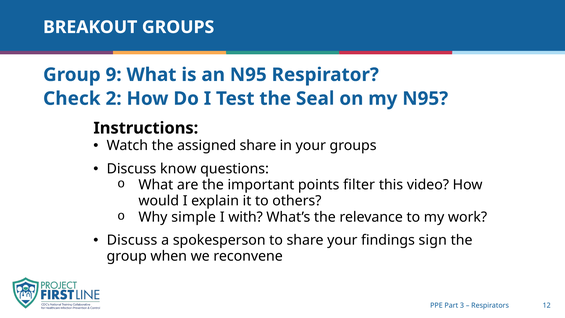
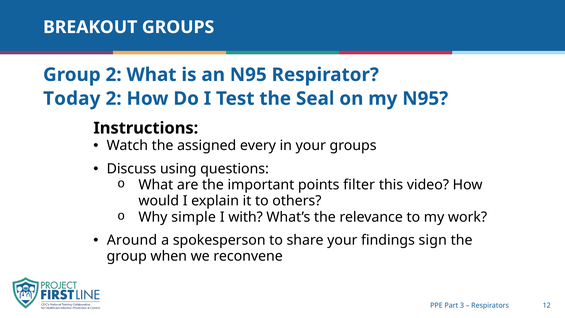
Group 9: 9 -> 2
Check: Check -> Today
assigned share: share -> every
know: know -> using
Discuss at (132, 240): Discuss -> Around
